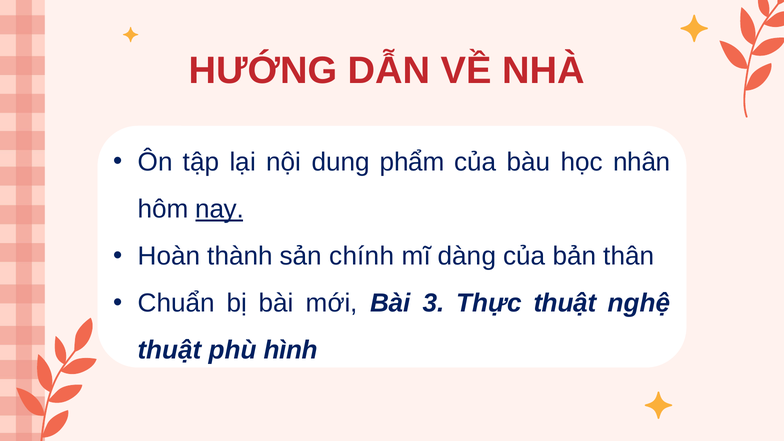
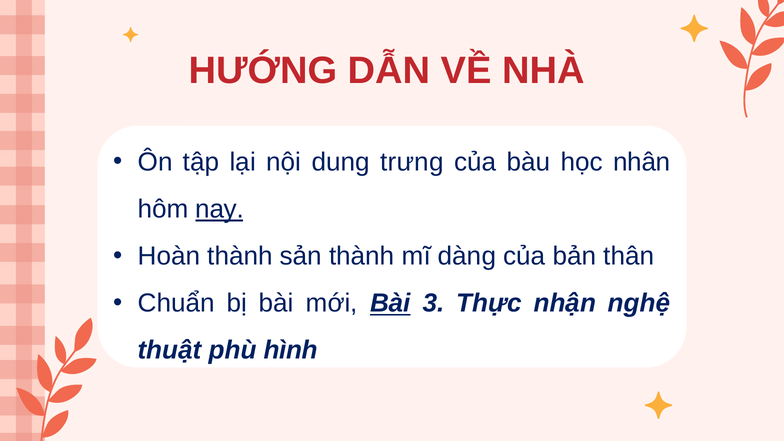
phẩm: phẩm -> trưng
sản chính: chính -> thành
Bài at (390, 303) underline: none -> present
Thực thuật: thuật -> nhận
